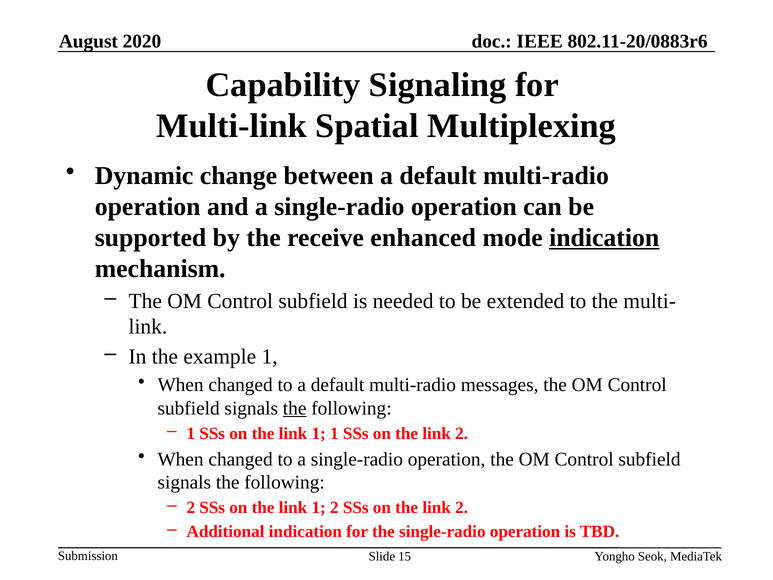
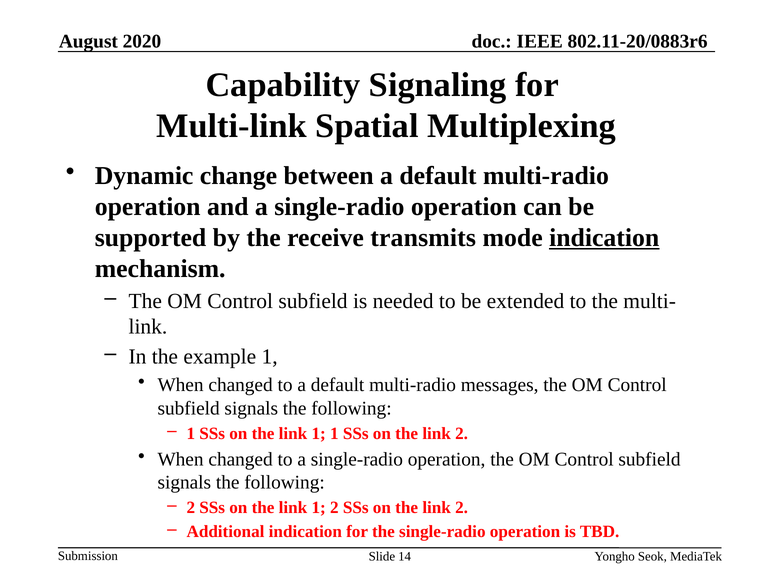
enhanced: enhanced -> transmits
the at (295, 408) underline: present -> none
15: 15 -> 14
